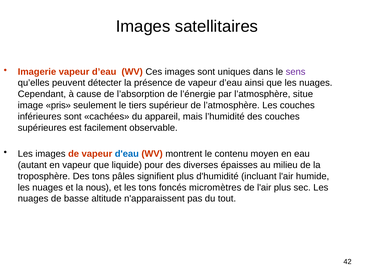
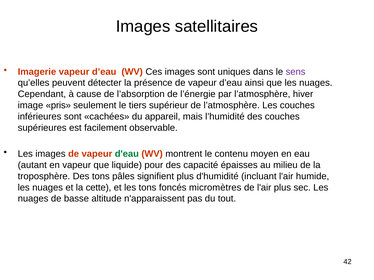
situe: situe -> hiver
d'eau colour: blue -> green
diverses: diverses -> capacité
nous: nous -> cette
